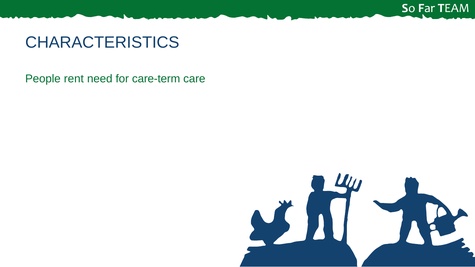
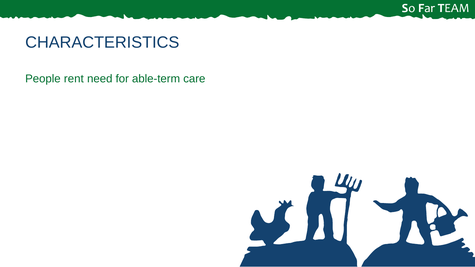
care-term: care-term -> able-term
